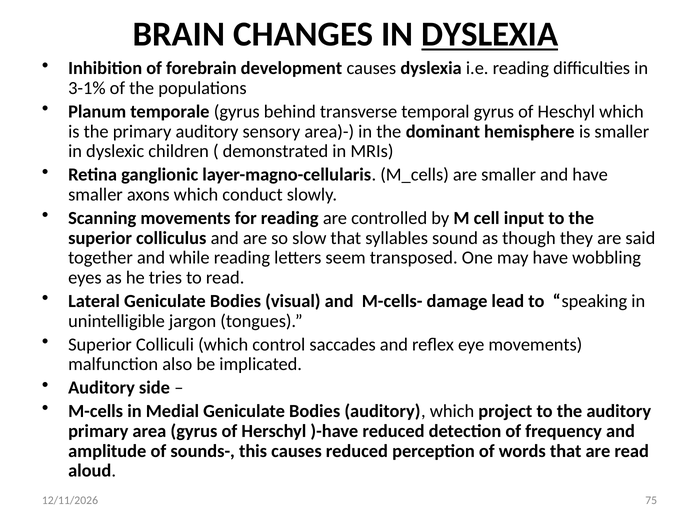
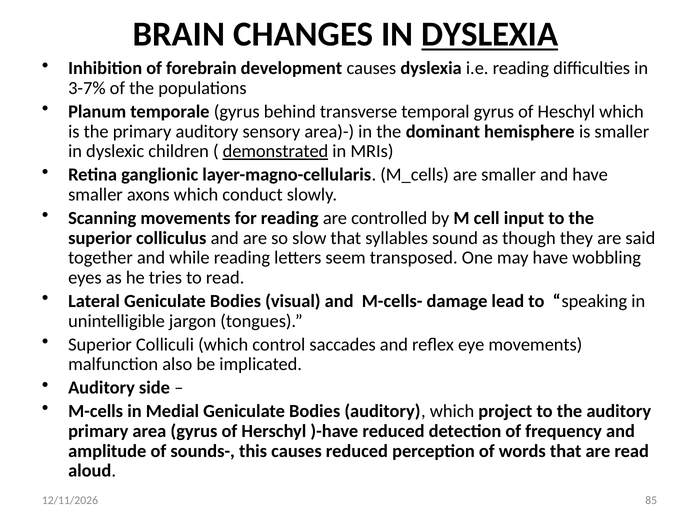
3-1%: 3-1% -> 3-7%
demonstrated underline: none -> present
75: 75 -> 85
